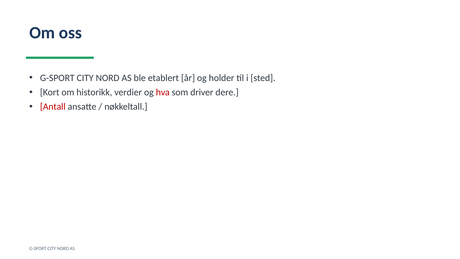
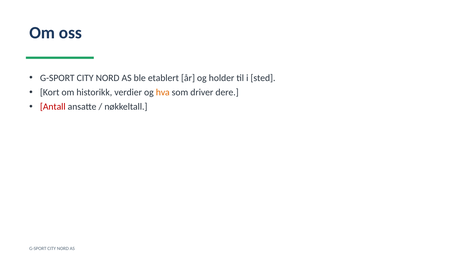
hva colour: red -> orange
